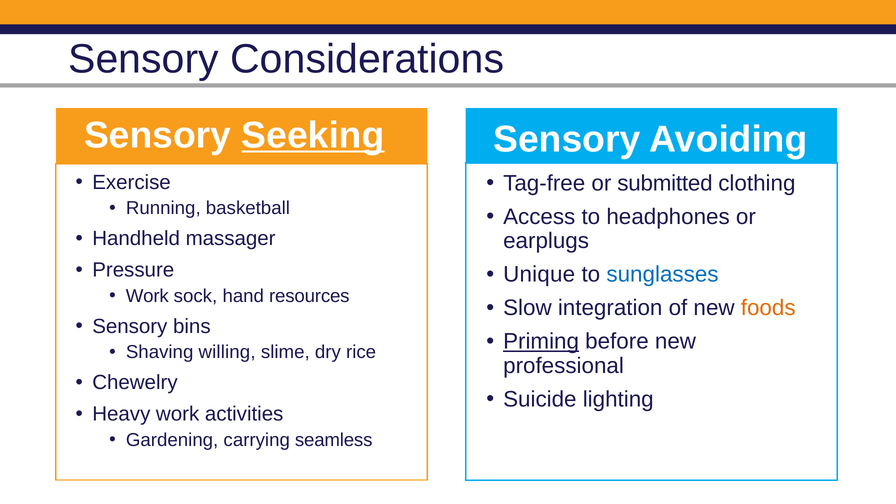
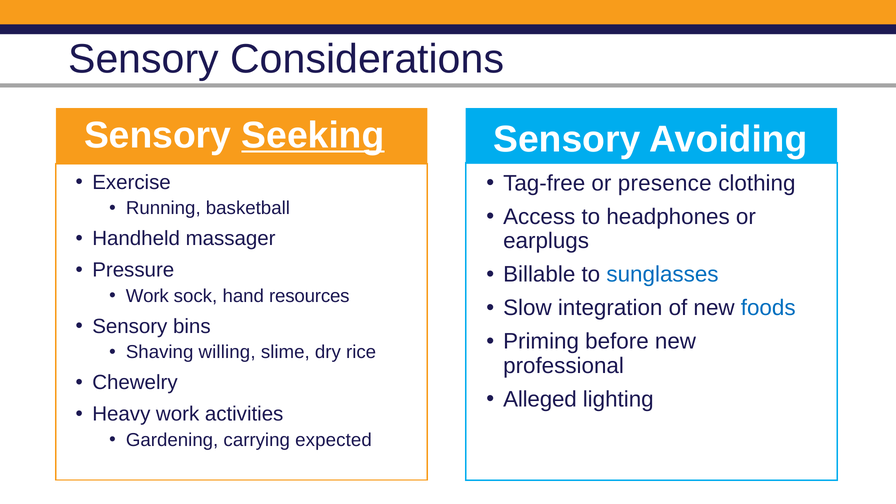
submitted: submitted -> presence
Unique: Unique -> Billable
foods colour: orange -> blue
Priming underline: present -> none
Suicide: Suicide -> Alleged
seamless: seamless -> expected
